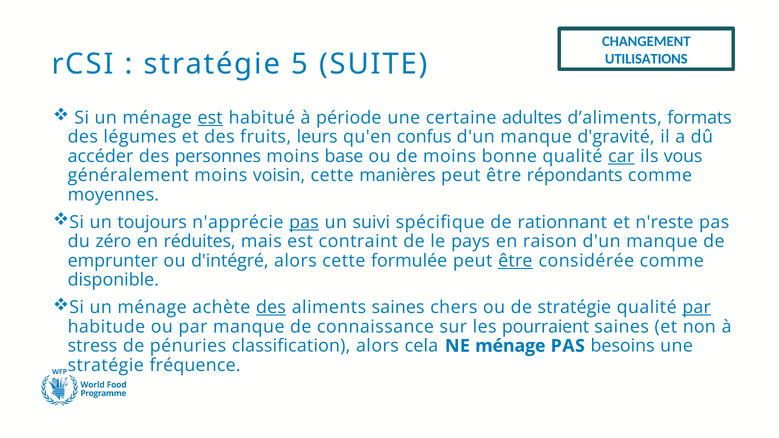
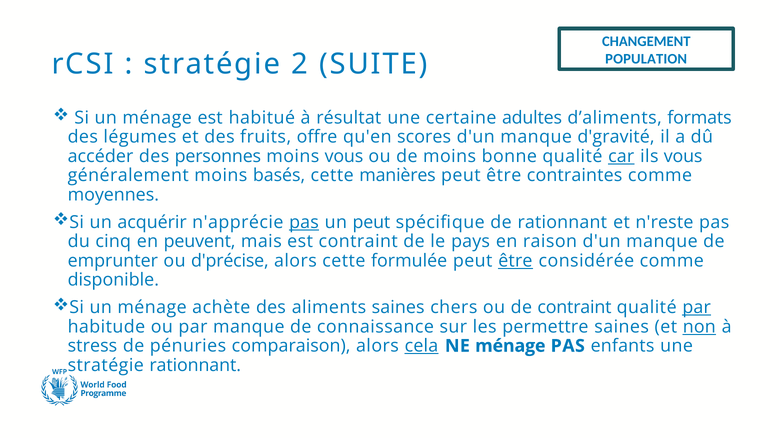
UTILISATIONS: UTILISATIONS -> POPULATION
5: 5 -> 2
est at (210, 118) underline: present -> none
période: période -> résultat
leurs: leurs -> offre
confus: confus -> scores
moins base: base -> vous
voisin: voisin -> basés
répondants: répondants -> contraintes
toujours: toujours -> acquérir
un suivi: suivi -> peut
zéro: zéro -> cinq
réduites: réduites -> peuvent
d'intégré: d'intégré -> d'précise
des at (271, 307) underline: present -> none
de stratégie: stratégie -> contraint
pourraient: pourraient -> permettre
non underline: none -> present
classification: classification -> comparaison
cela underline: none -> present
besoins: besoins -> enfants
stratégie fréquence: fréquence -> rationnant
